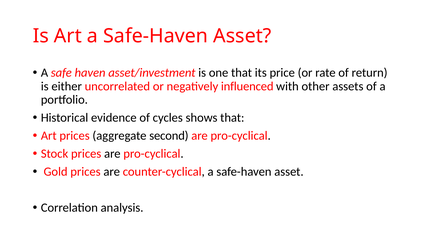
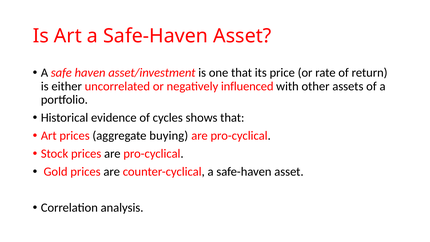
second: second -> buying
